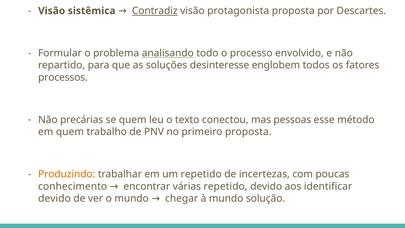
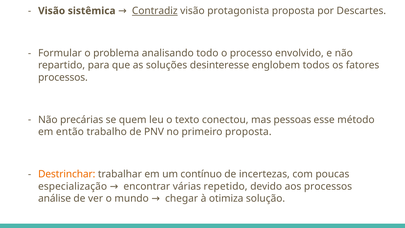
analisando underline: present -> none
em quem: quem -> então
Produzindo: Produzindo -> Destrinchar
um repetido: repetido -> contínuo
conhecimento: conhecimento -> especialização
aos identificar: identificar -> processos
devido at (54, 198): devido -> análise
à mundo: mundo -> otimiza
